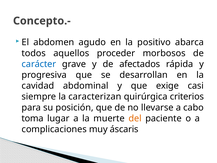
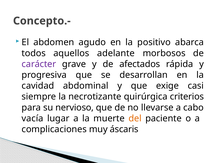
proceder: proceder -> adelante
carácter colour: blue -> purple
caracterizan: caracterizan -> necrotizante
posición: posición -> nervioso
toma: toma -> vacía
